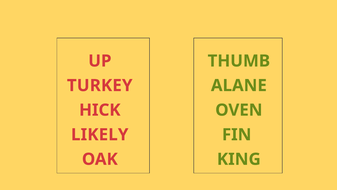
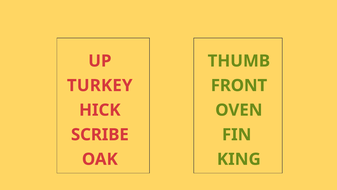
ALANE: ALANE -> FRONT
LIKELY: LIKELY -> SCRIBE
